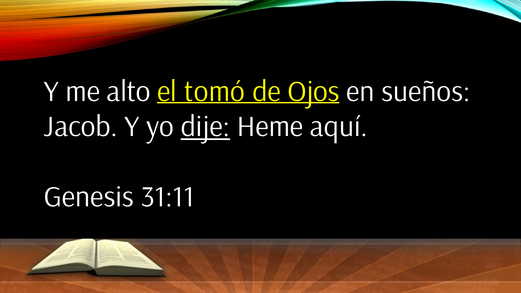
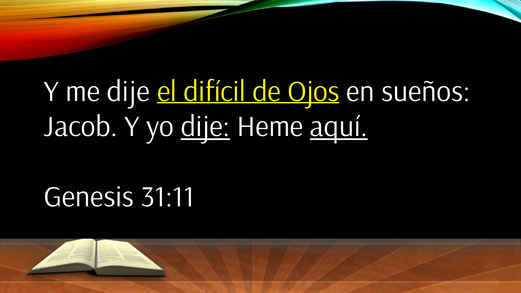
me alto: alto -> dije
tomó: tomó -> difícil
aquí underline: none -> present
